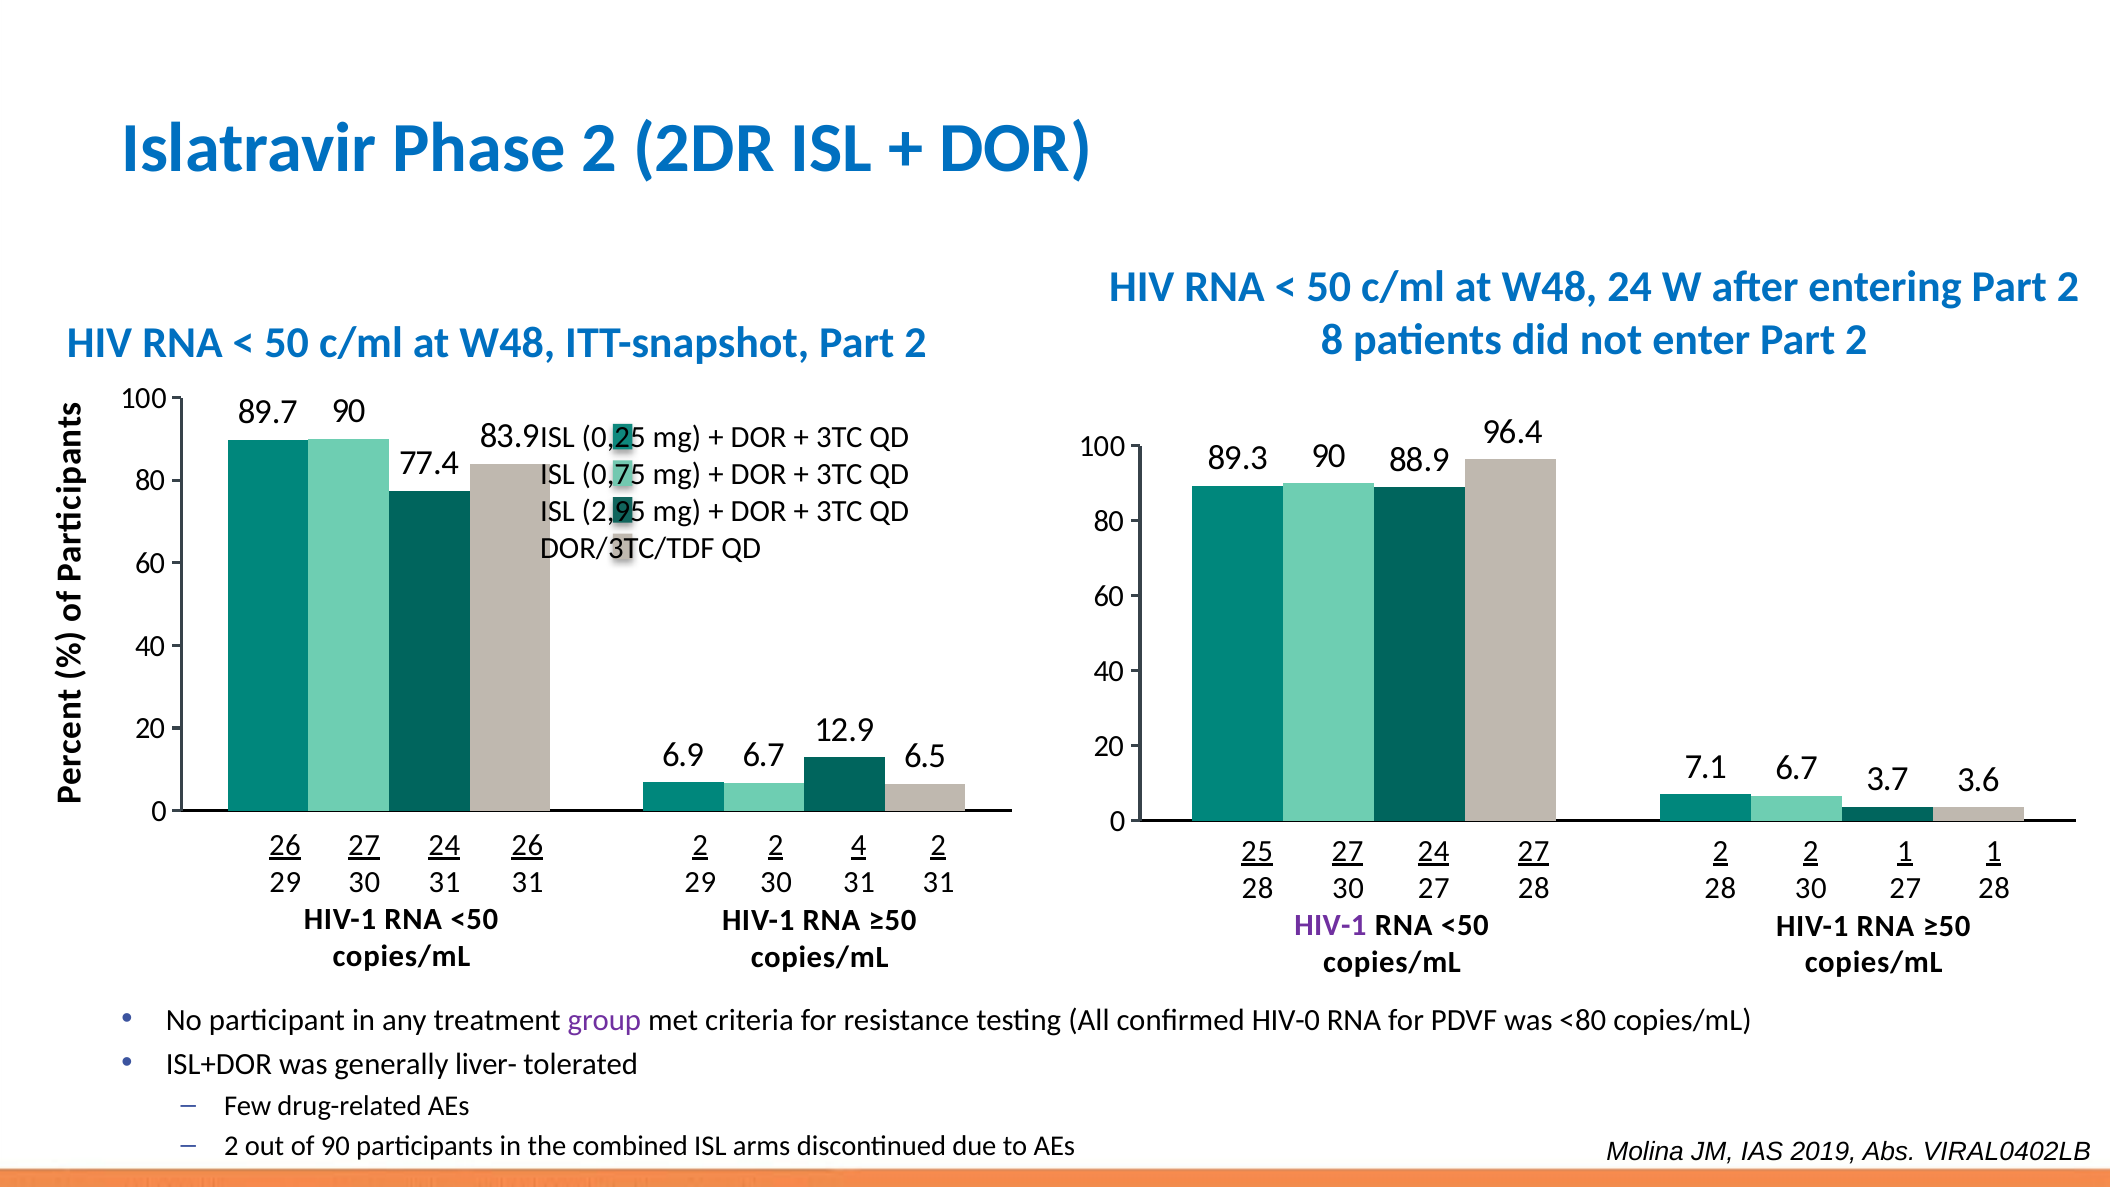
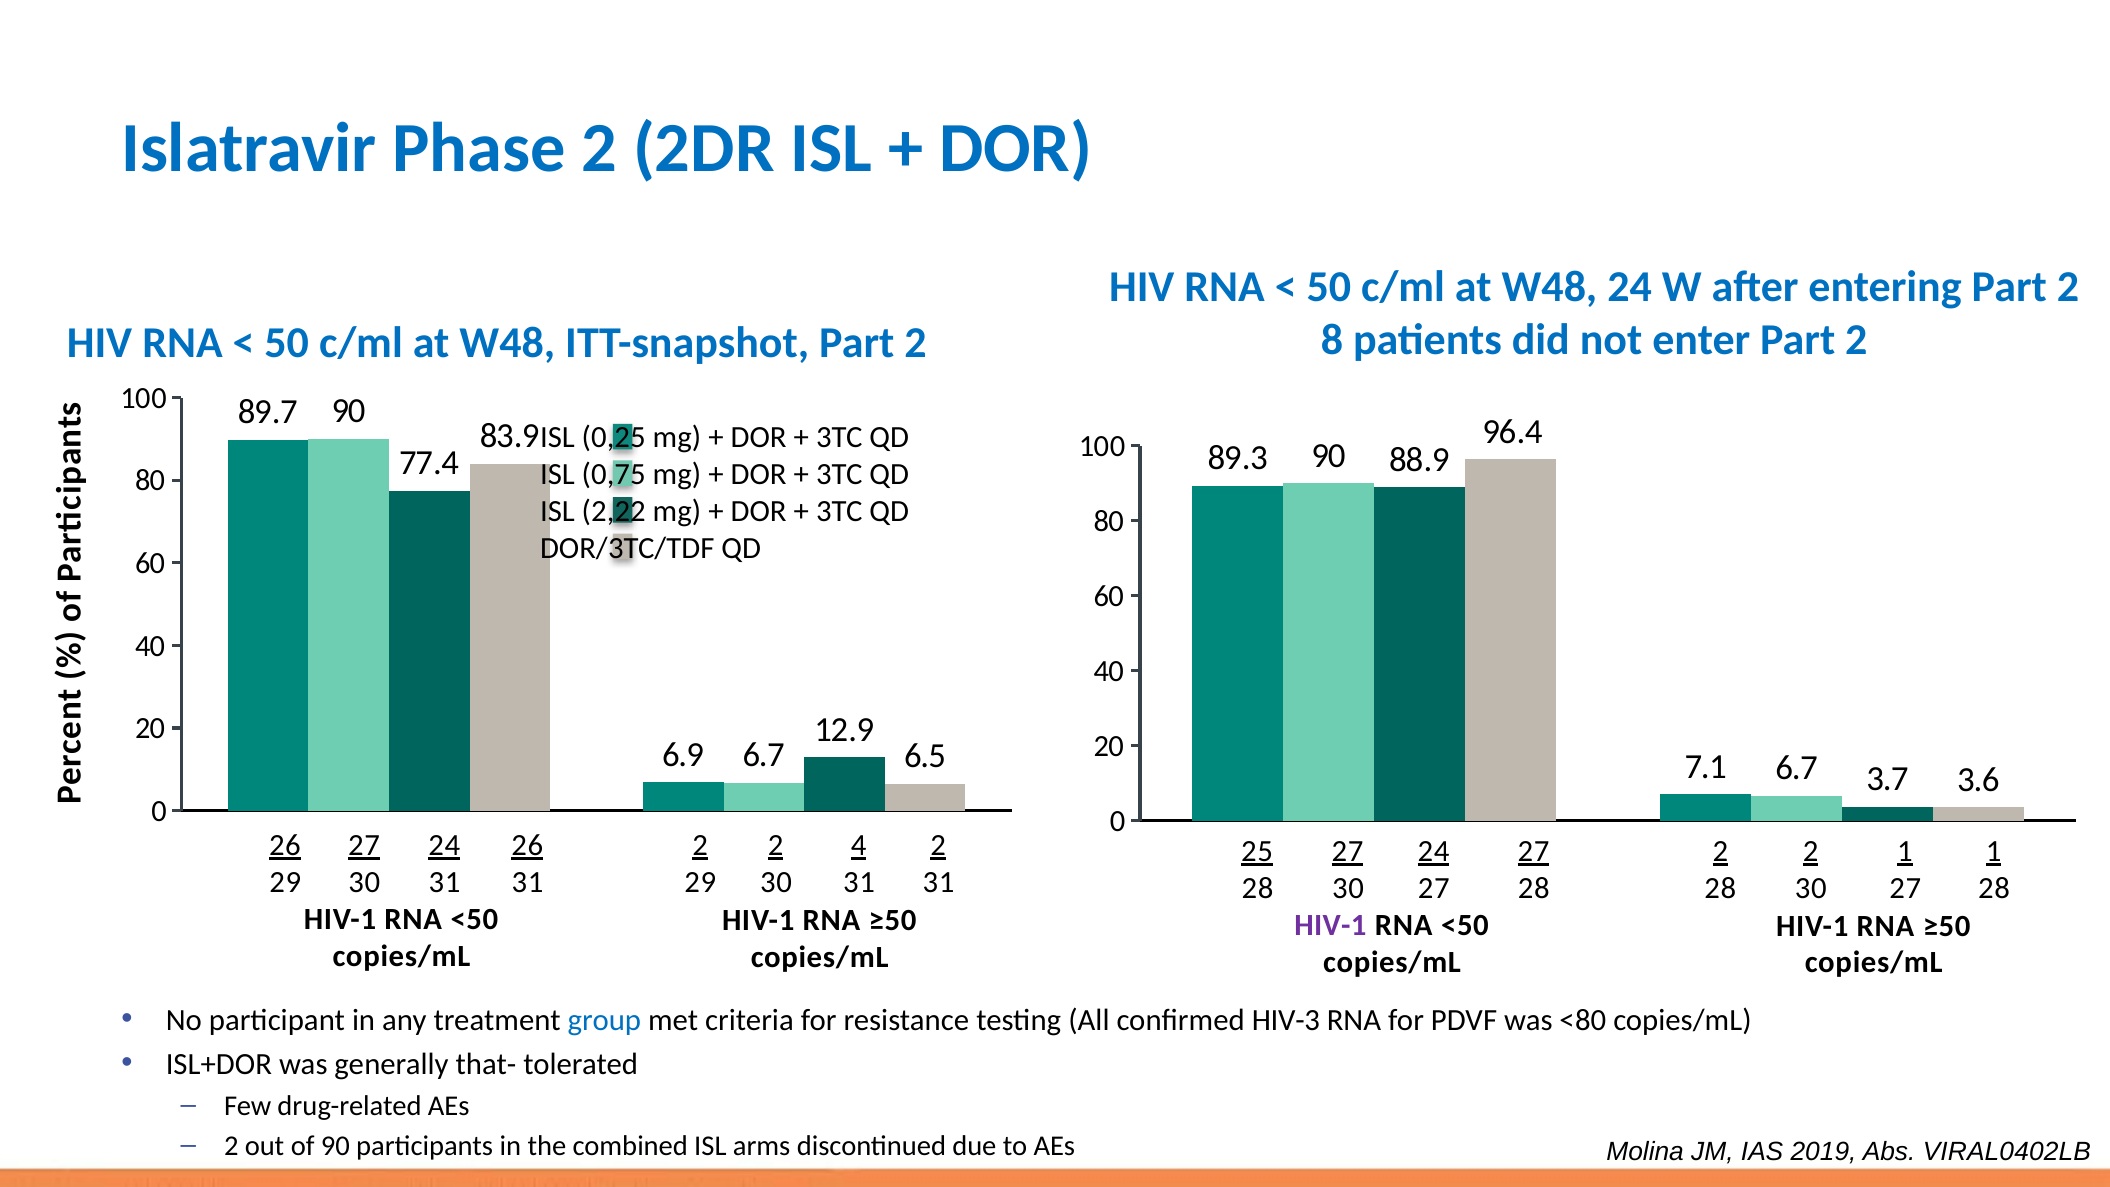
2,95: 2,95 -> 2,22
group colour: purple -> blue
HIV-0: HIV-0 -> HIV-3
liver-: liver- -> that-
